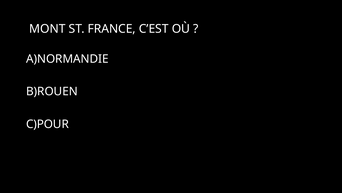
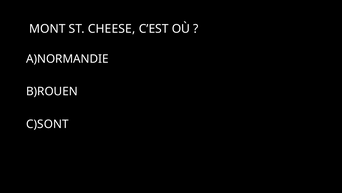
FRANCE: FRANCE -> CHEESE
C)POUR: C)POUR -> C)SONT
